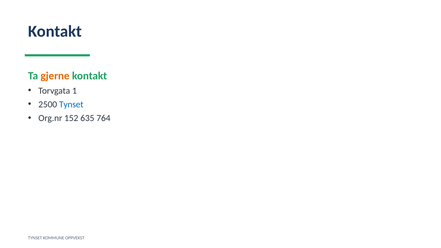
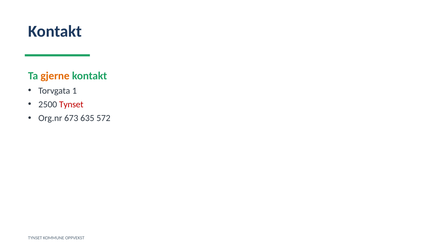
Tynset at (71, 104) colour: blue -> red
152: 152 -> 673
764: 764 -> 572
